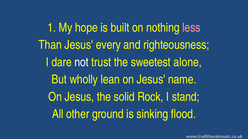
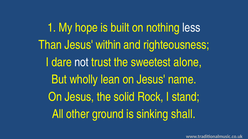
less colour: pink -> white
every: every -> within
flood: flood -> shall
